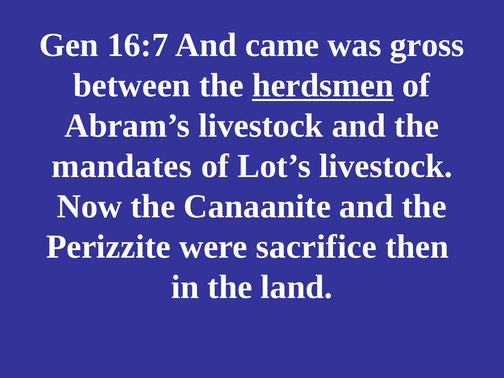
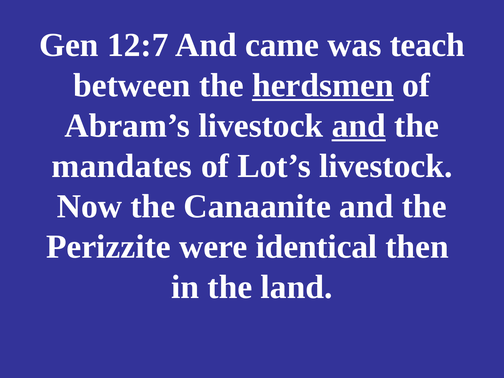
16:7: 16:7 -> 12:7
gross: gross -> teach
and at (359, 126) underline: none -> present
sacrifice: sacrifice -> identical
